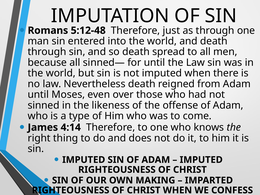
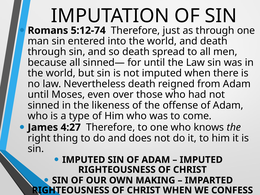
5:12-48: 5:12-48 -> 5:12-74
4:14: 4:14 -> 4:27
